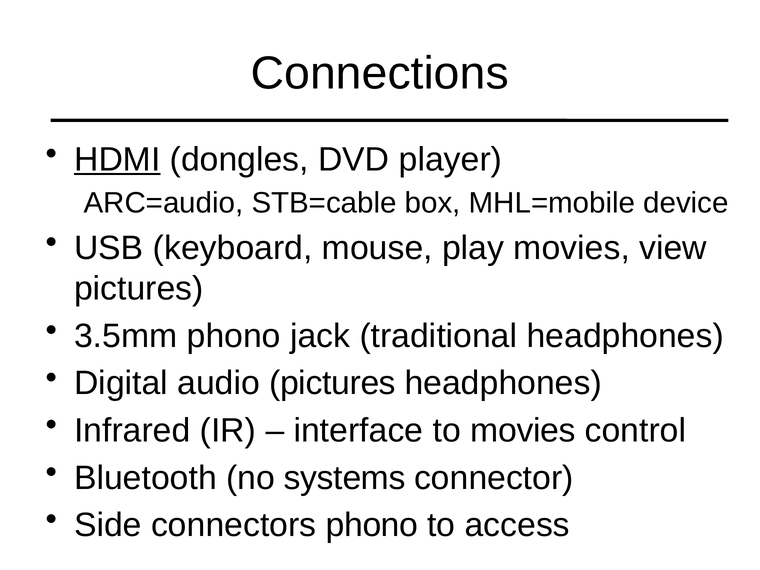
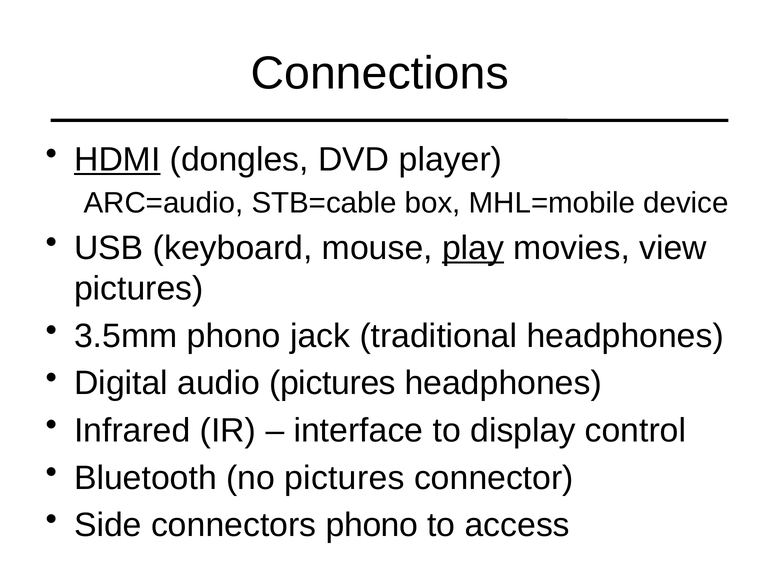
play underline: none -> present
to movies: movies -> display
no systems: systems -> pictures
